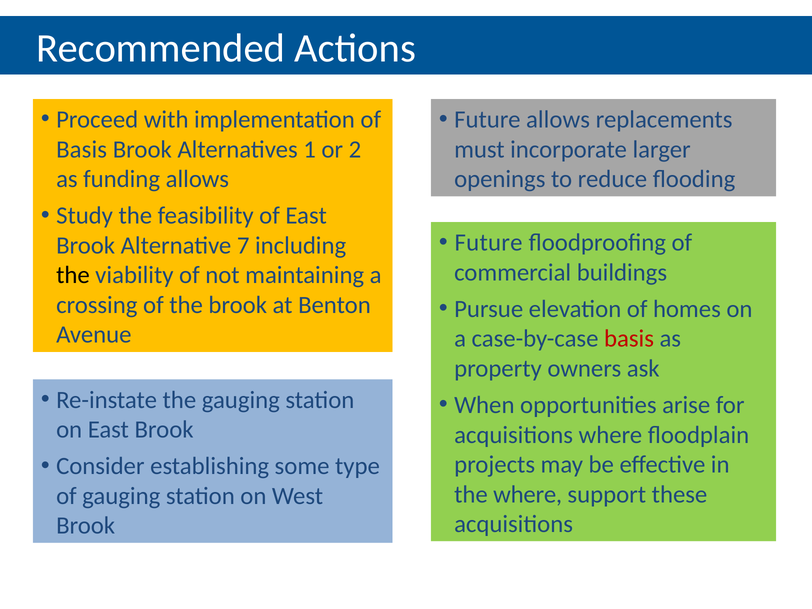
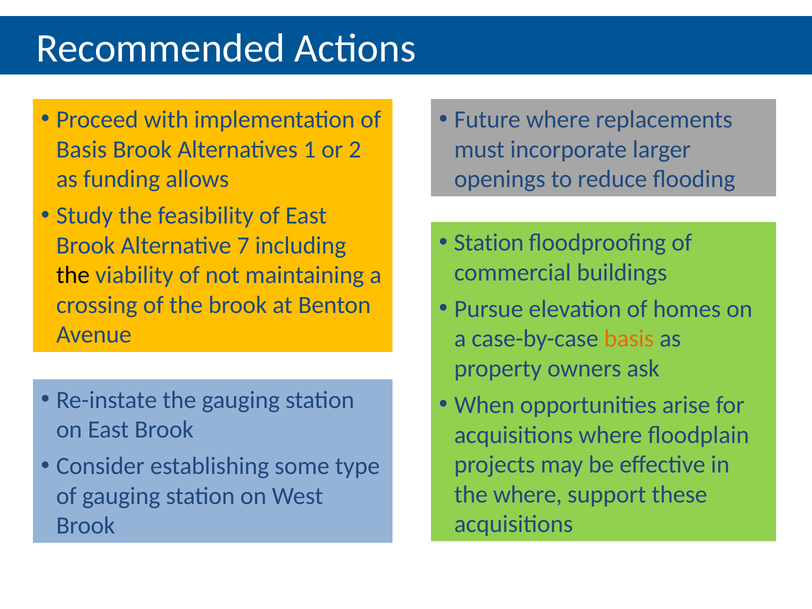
Future allows: allows -> where
Future at (489, 243): Future -> Station
basis at (629, 339) colour: red -> orange
